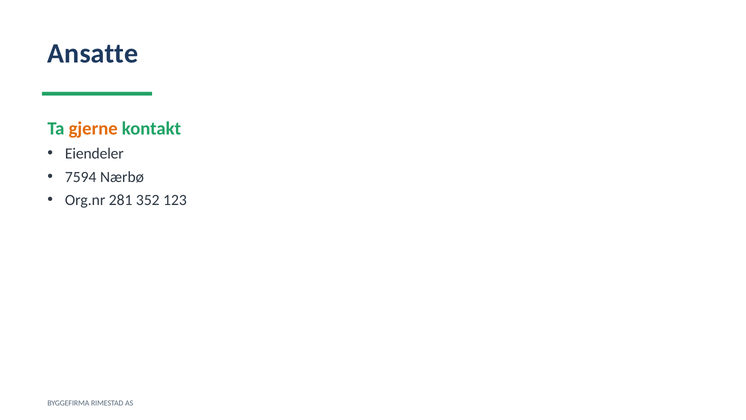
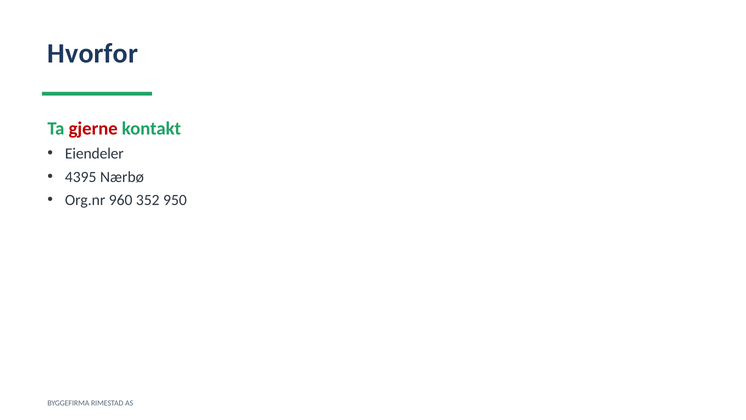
Ansatte: Ansatte -> Hvorfor
gjerne colour: orange -> red
7594: 7594 -> 4395
281: 281 -> 960
123: 123 -> 950
